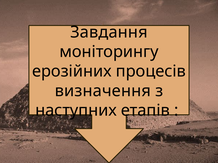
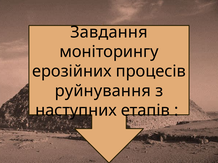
визначення: визначення -> руйнування
